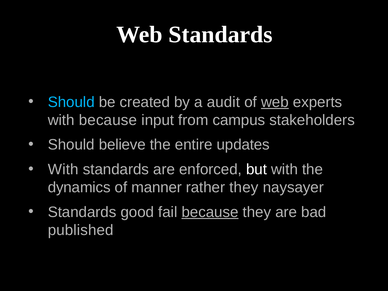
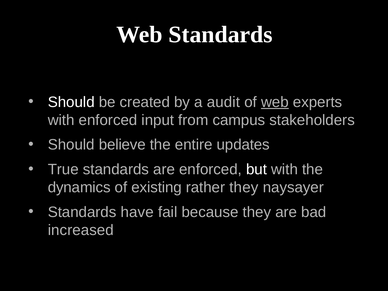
Should at (71, 102) colour: light blue -> white
with because: because -> enforced
With at (63, 169): With -> True
manner: manner -> existing
good: good -> have
because at (210, 212) underline: present -> none
published: published -> increased
